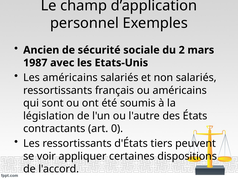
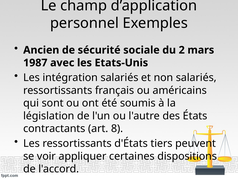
Les américains: américains -> intégration
0: 0 -> 8
